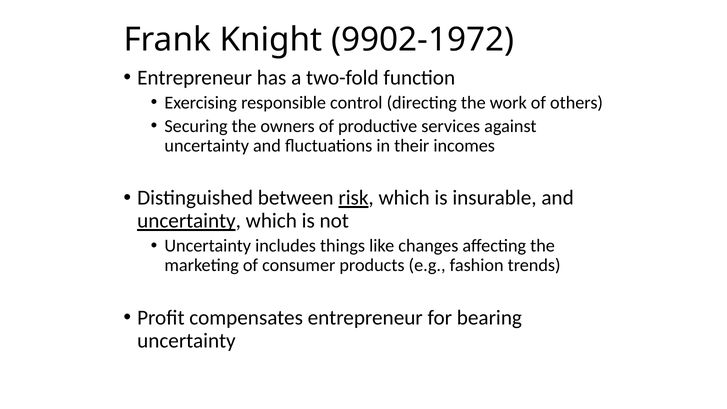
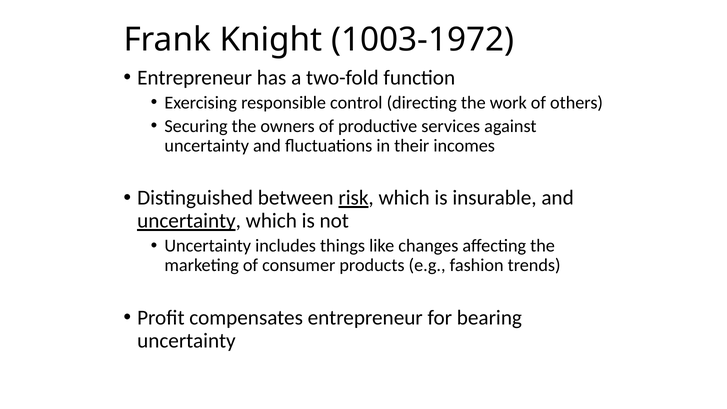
9902-1972: 9902-1972 -> 1003-1972
